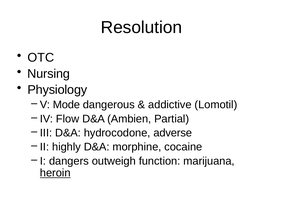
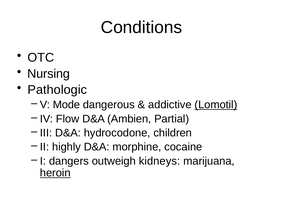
Resolution: Resolution -> Conditions
Physiology: Physiology -> Pathologic
Lomotil underline: none -> present
adverse: adverse -> children
function: function -> kidneys
